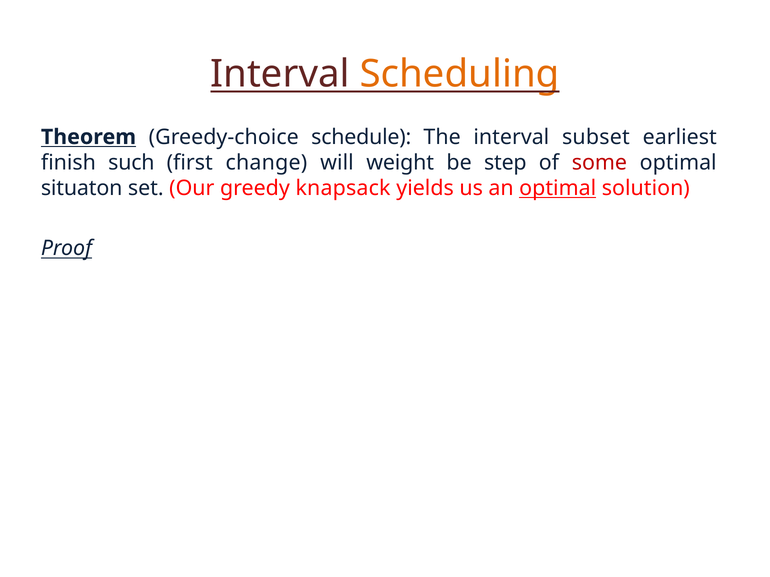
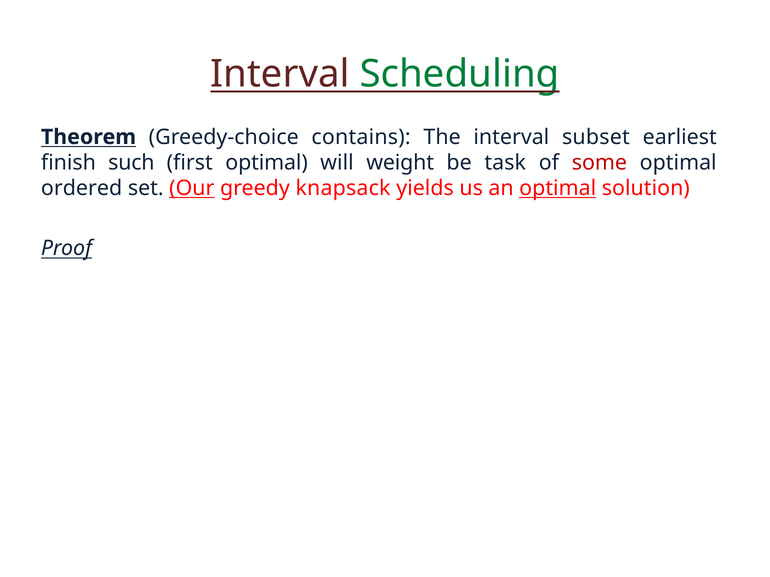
Scheduling colour: orange -> green
schedule: schedule -> contains
first change: change -> optimal
step: step -> task
situaton: situaton -> ordered
Our underline: none -> present
